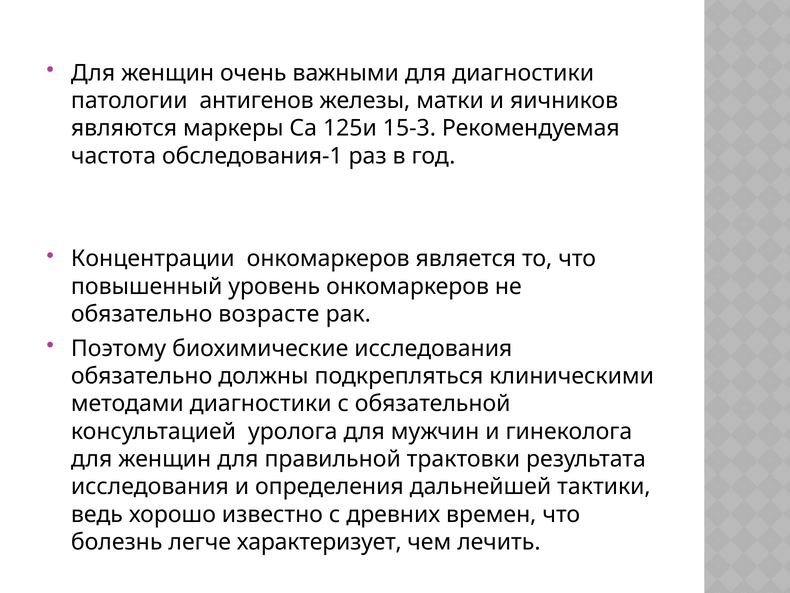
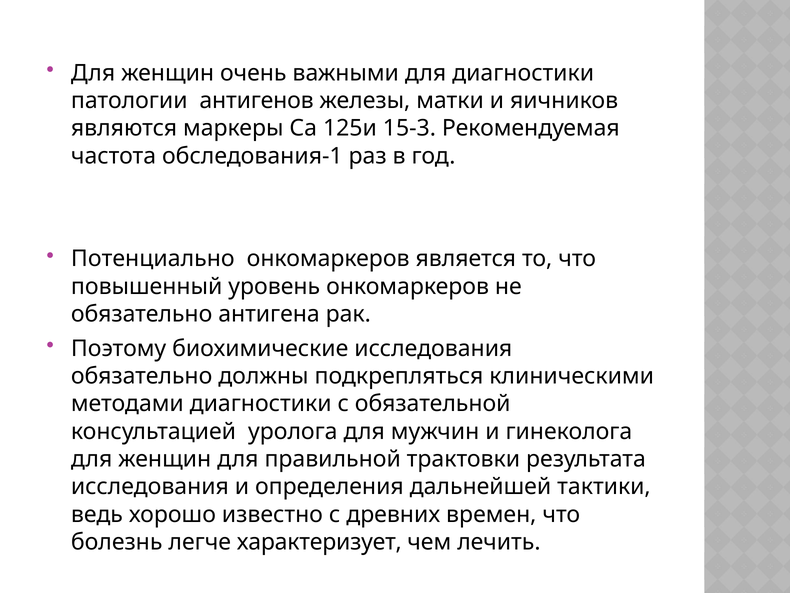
Концентрации: Концентрации -> Потенциально
возрасте: возрасте -> антигена
